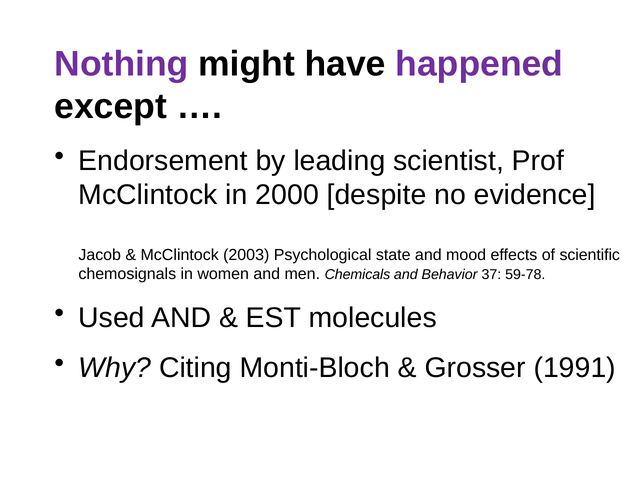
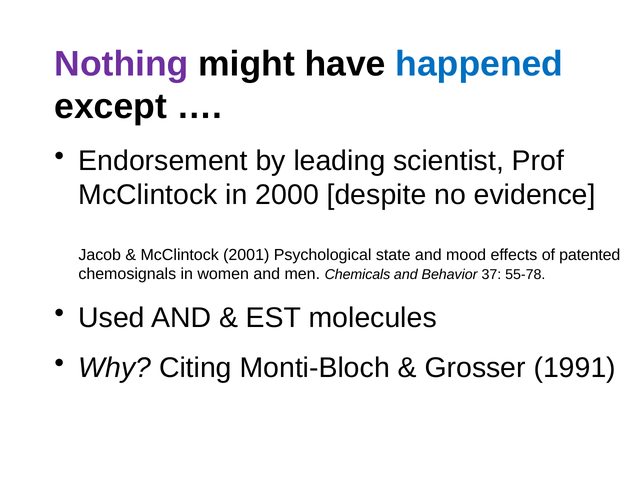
happened colour: purple -> blue
2003: 2003 -> 2001
scientific: scientific -> patented
59-78: 59-78 -> 55-78
